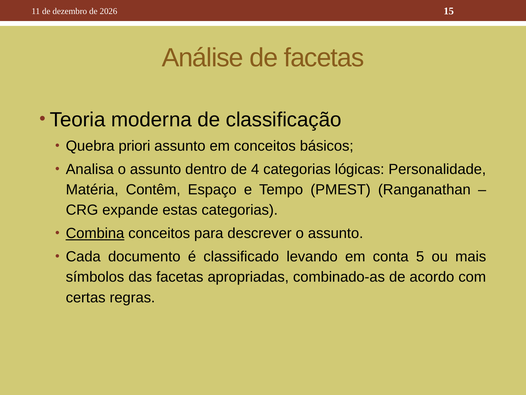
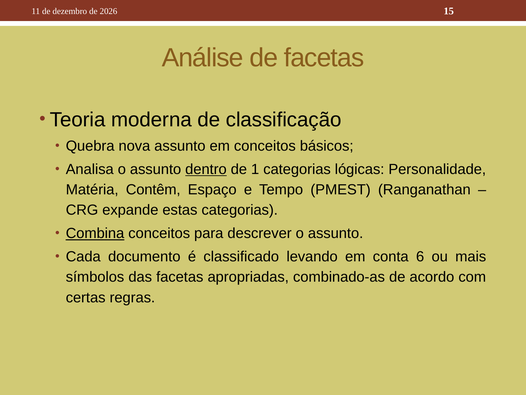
priori: priori -> nova
dentro underline: none -> present
4: 4 -> 1
5: 5 -> 6
